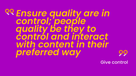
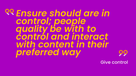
Ensure quality: quality -> should
be they: they -> with
